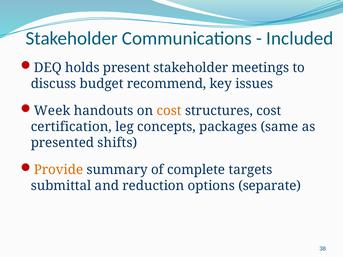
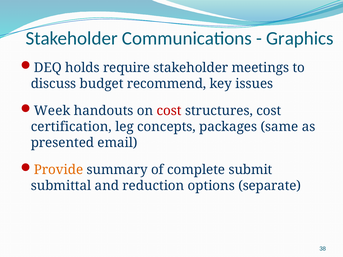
Included: Included -> Graphics
present: present -> require
cost at (169, 111) colour: orange -> red
shifts: shifts -> email
targets: targets -> submit
